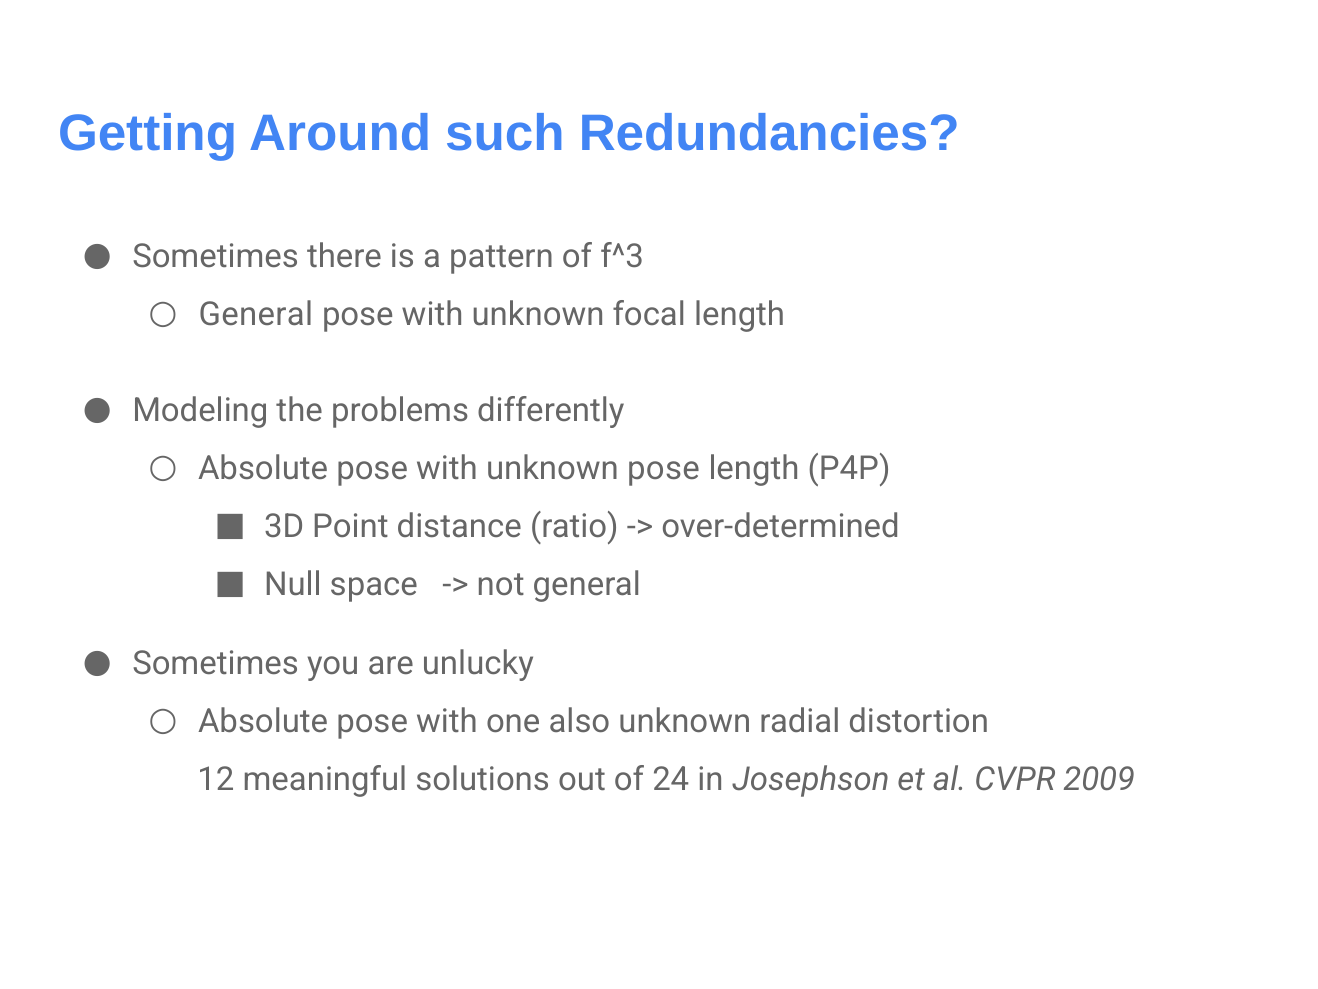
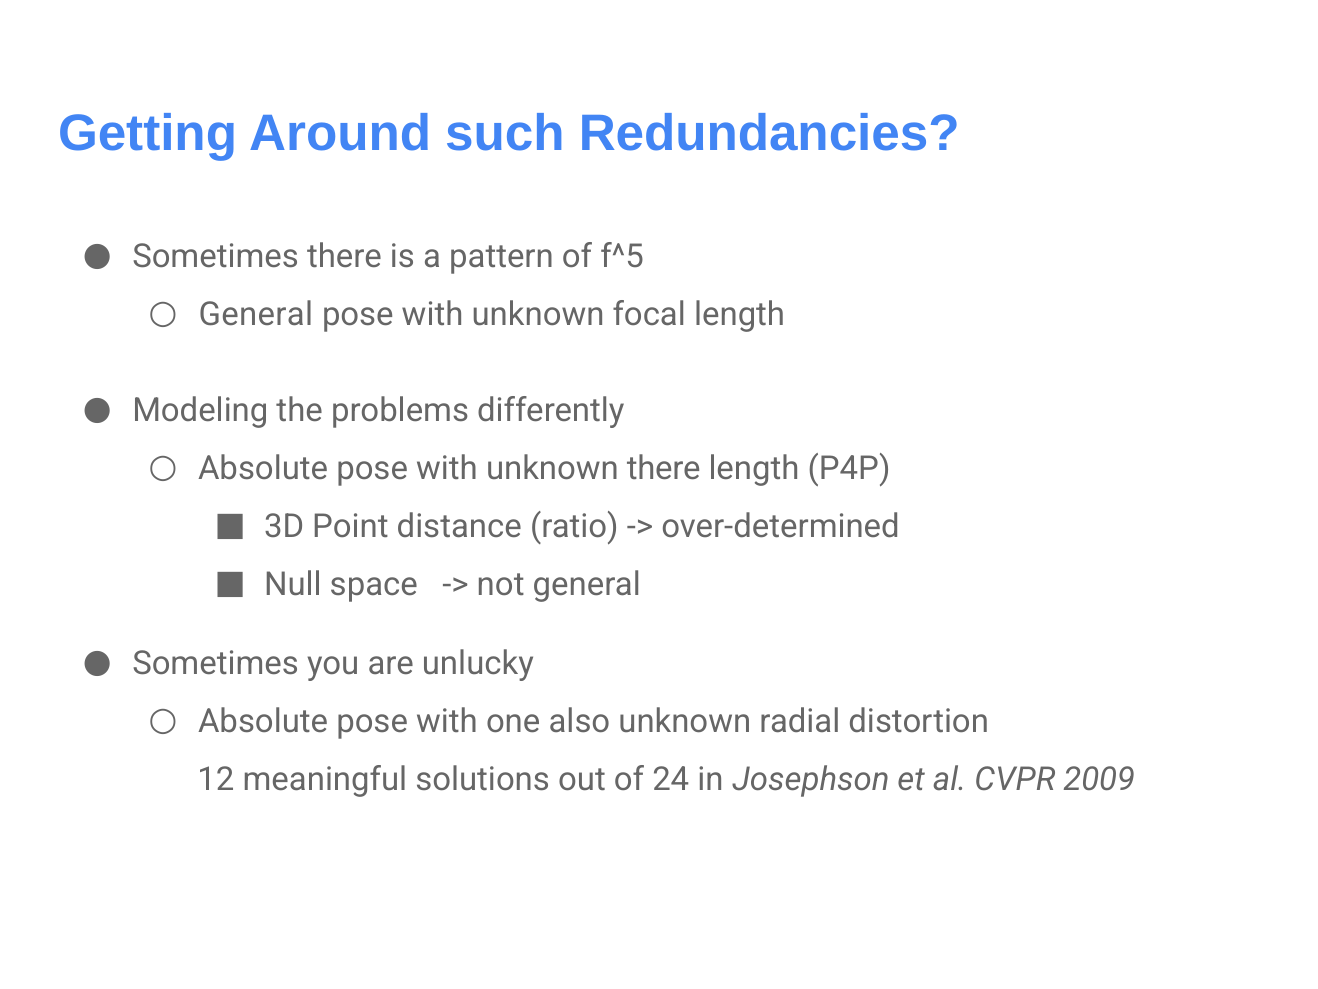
f^3: f^3 -> f^5
unknown pose: pose -> there
